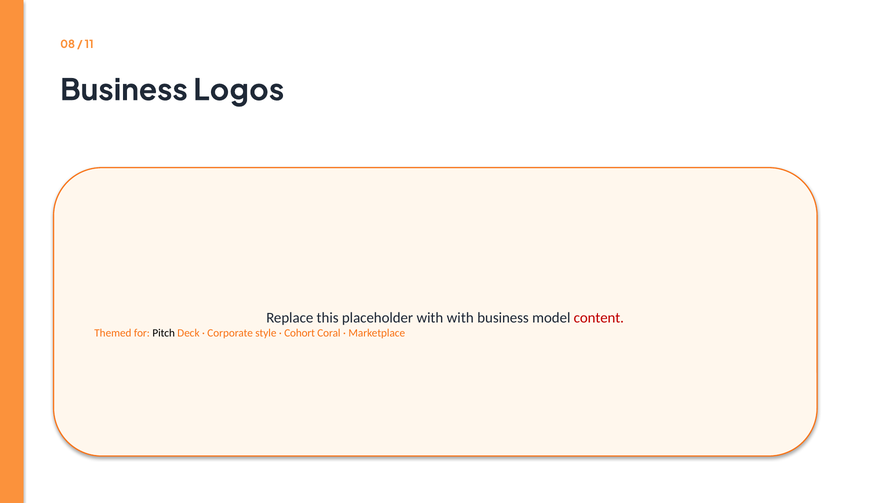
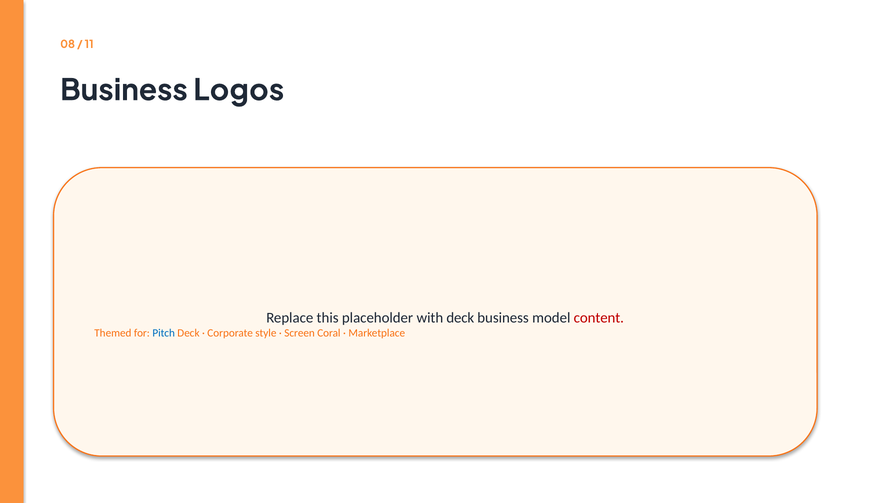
with with: with -> deck
Pitch colour: black -> blue
Cohort: Cohort -> Screen
